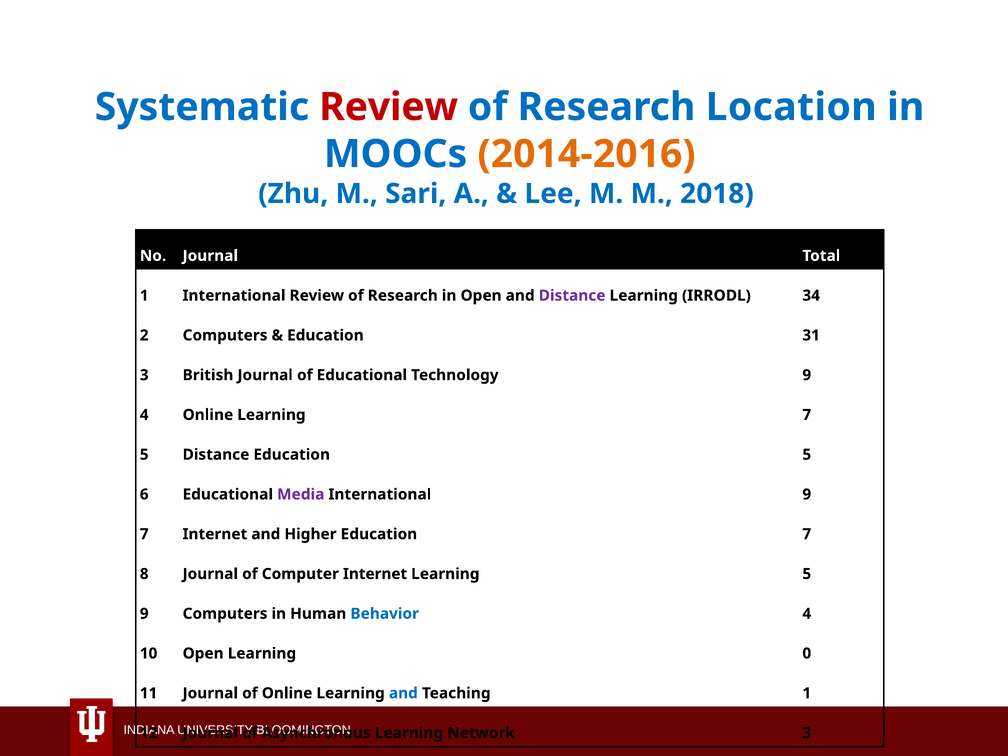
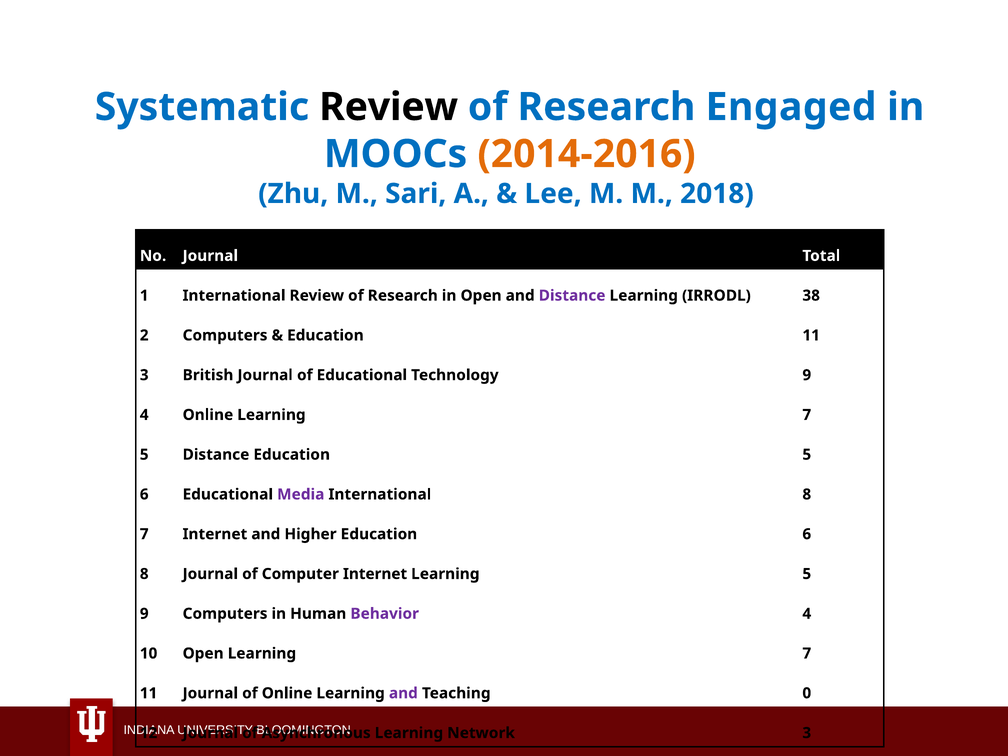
Review at (389, 107) colour: red -> black
Location: Location -> Engaged
34: 34 -> 38
Education 31: 31 -> 11
International 9: 9 -> 8
Education 7: 7 -> 6
Behavior colour: blue -> purple
Open Learning 0: 0 -> 7
and at (403, 693) colour: blue -> purple
Teaching 1: 1 -> 0
